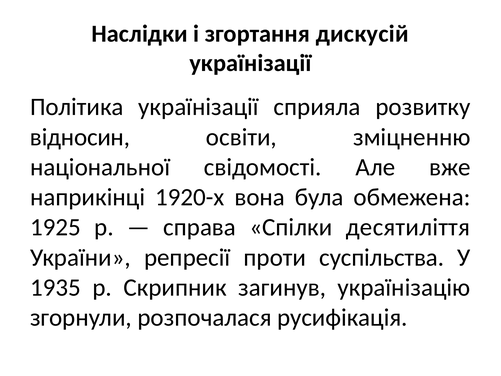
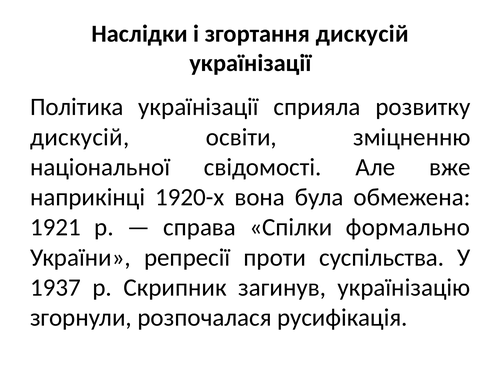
відносин at (80, 137): відносин -> дискусій
1925: 1925 -> 1921
десятиліття: десятиліття -> формально
1935: 1935 -> 1937
